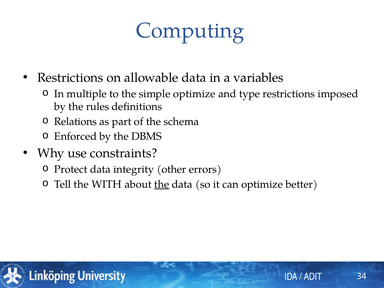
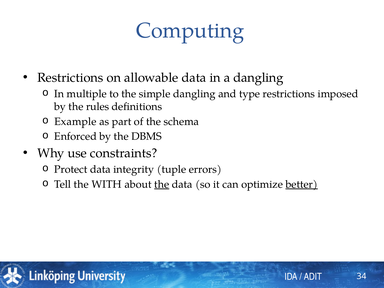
a variables: variables -> dangling
simple optimize: optimize -> dangling
Relations: Relations -> Example
other: other -> tuple
better underline: none -> present
